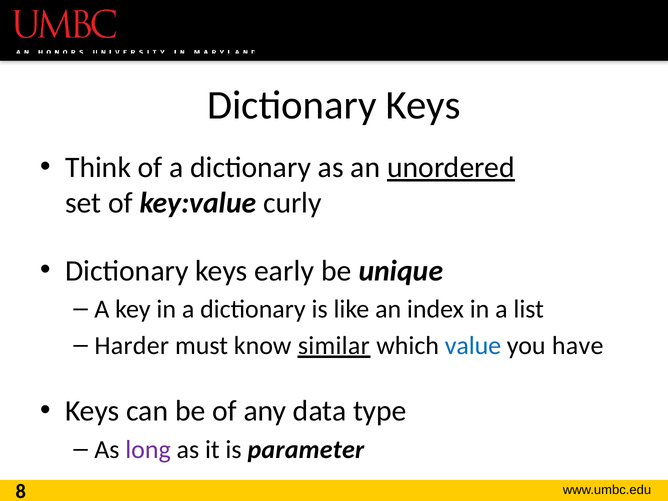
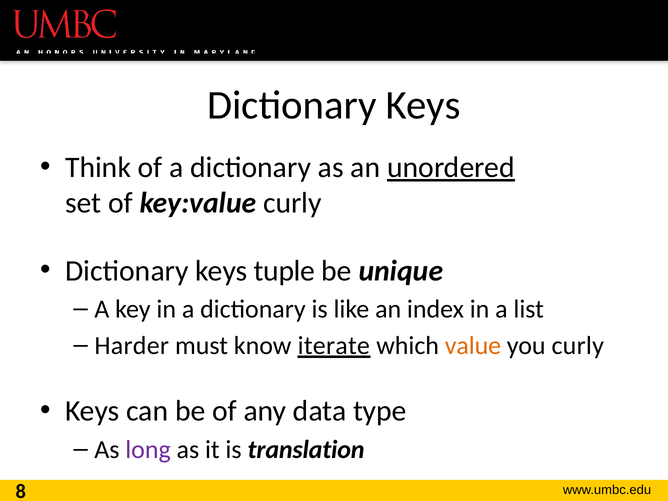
early: early -> tuple
similar: similar -> iterate
value colour: blue -> orange
you have: have -> curly
parameter: parameter -> translation
